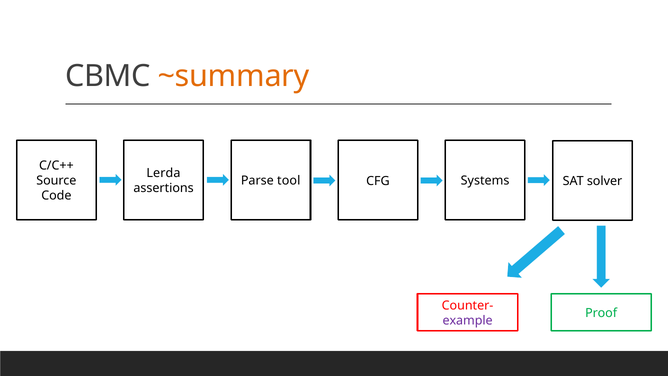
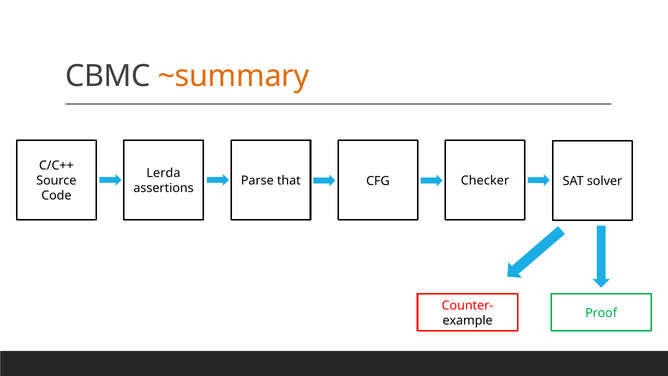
tool: tool -> that
Systems: Systems -> Checker
example colour: purple -> black
